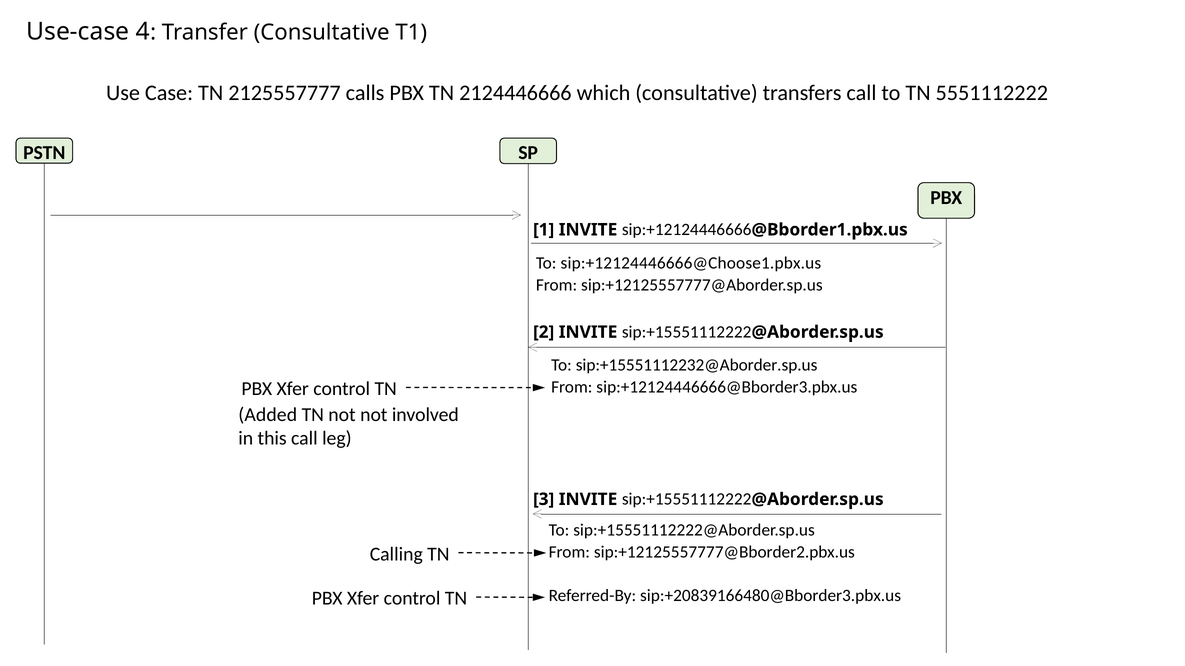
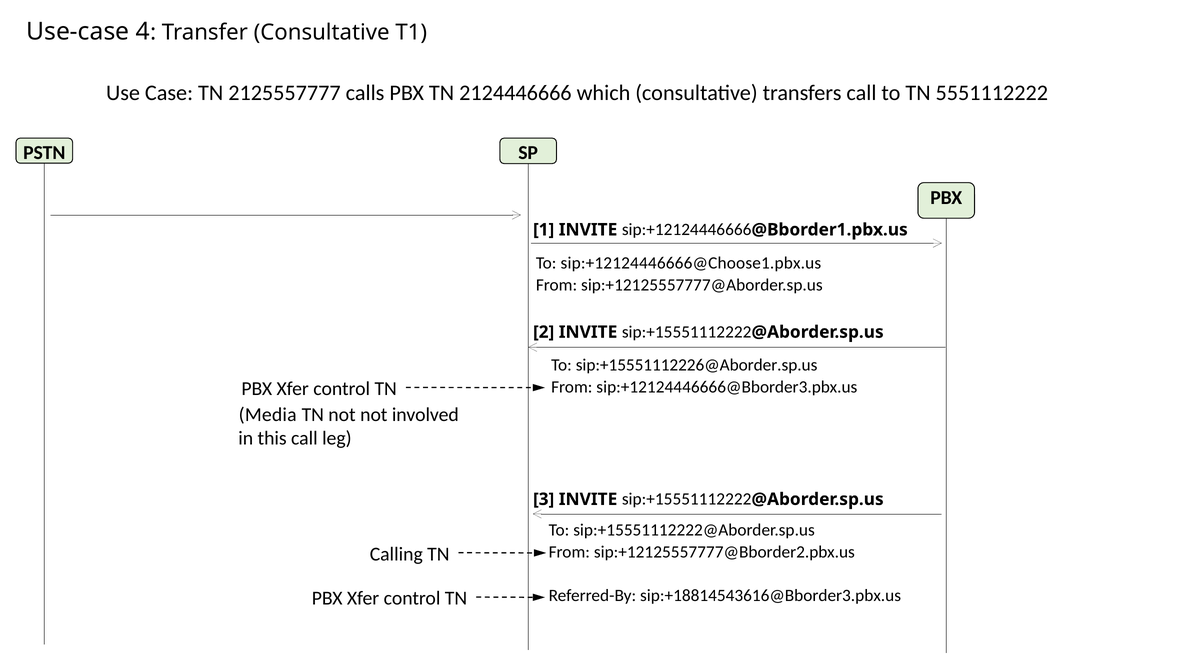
sip:+15551112232@Aborder.sp.us: sip:+15551112232@Aborder.sp.us -> sip:+15551112226@Aborder.sp.us
Added: Added -> Media
sip:+20839166480@Bborder3.pbx.us: sip:+20839166480@Bborder3.pbx.us -> sip:+18814543616@Bborder3.pbx.us
